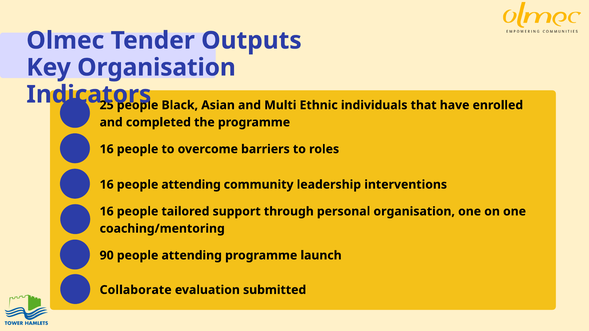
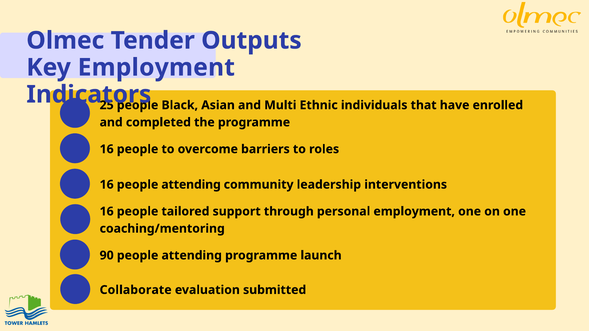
Key Organisation: Organisation -> Employment
personal organisation: organisation -> employment
